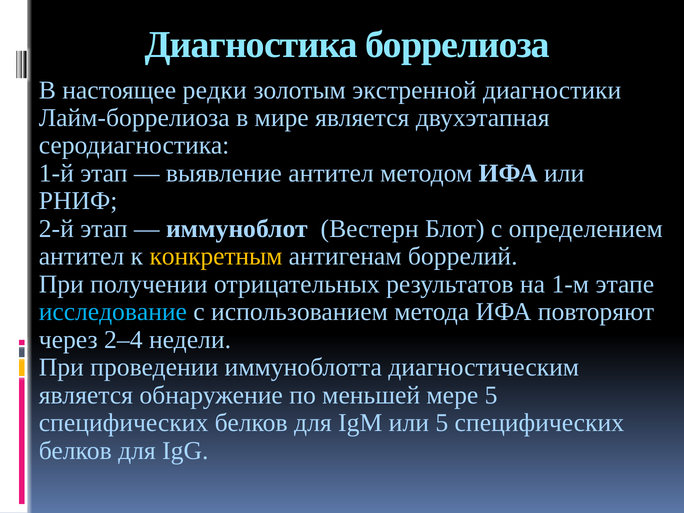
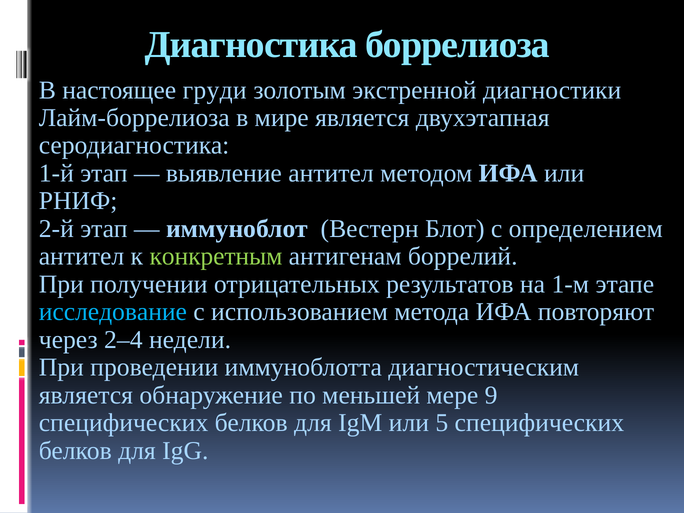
редки: редки -> груди
конкретным colour: yellow -> light green
мере 5: 5 -> 9
